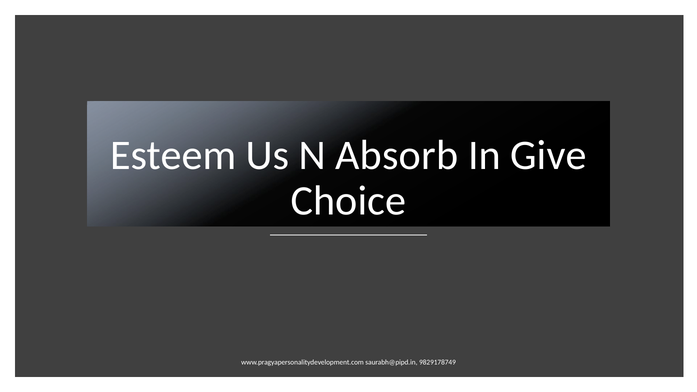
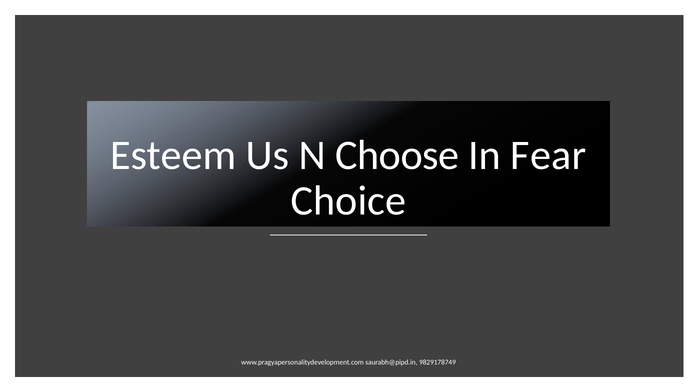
Absorb: Absorb -> Choose
Give: Give -> Fear
